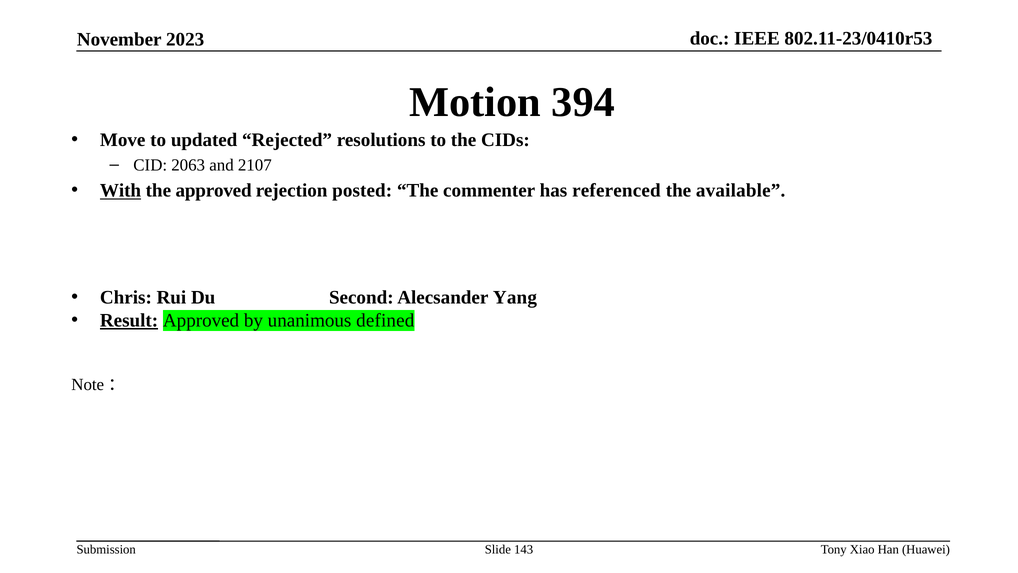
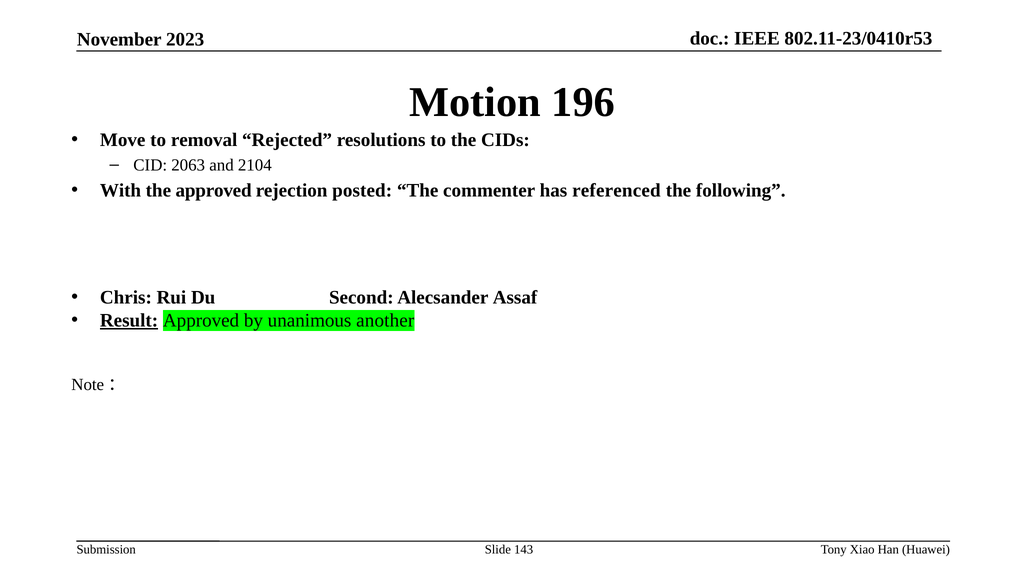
394: 394 -> 196
updated: updated -> removal
2107: 2107 -> 2104
With underline: present -> none
available: available -> following
Yang: Yang -> Assaf
defined: defined -> another
